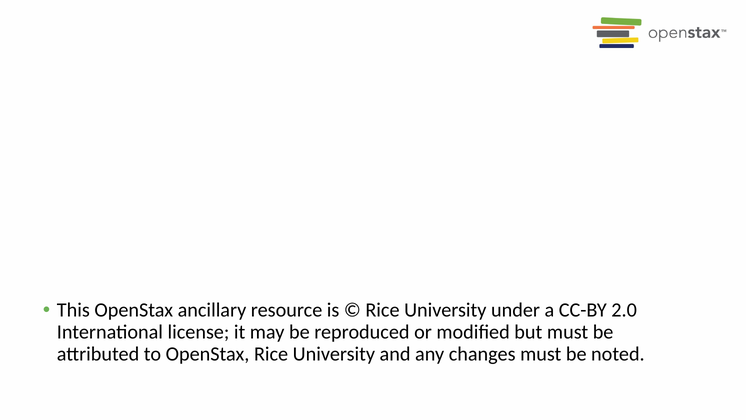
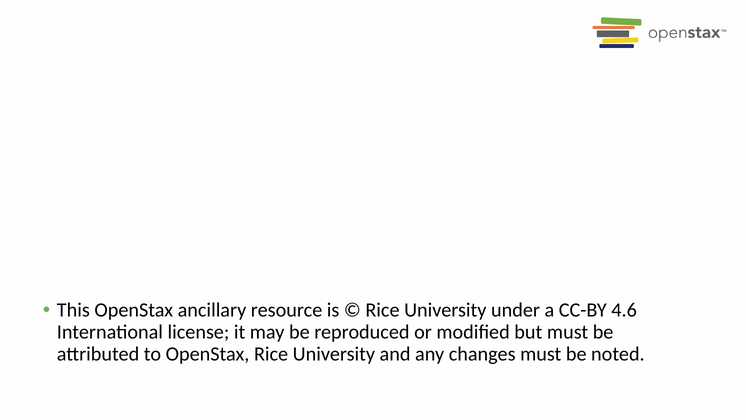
2.0: 2.0 -> 4.6
